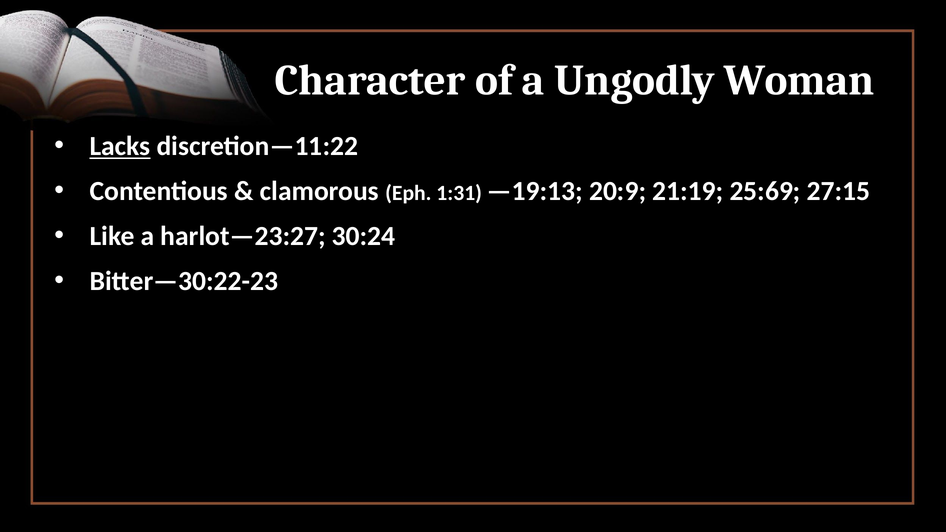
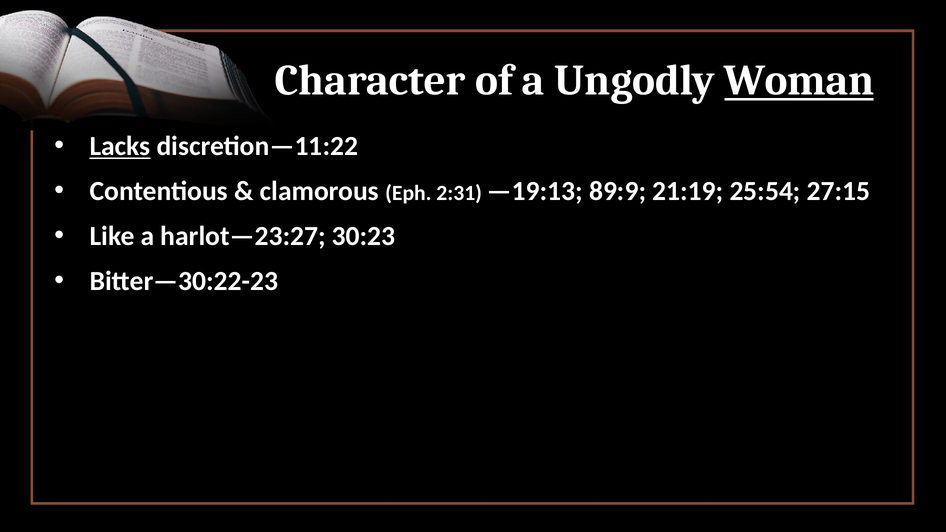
Woman underline: none -> present
1:31: 1:31 -> 2:31
20:9: 20:9 -> 89:9
25:69: 25:69 -> 25:54
30:24: 30:24 -> 30:23
